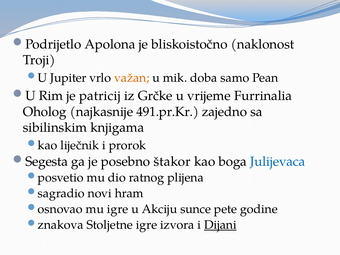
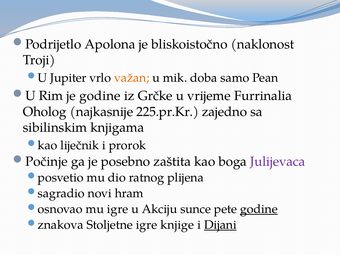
je patricij: patricij -> godine
491.pr.Kr: 491.pr.Kr -> 225.pr.Kr
Segesta: Segesta -> Počinje
štakor: štakor -> zaštita
Julijevaca colour: blue -> purple
godine at (259, 209) underline: none -> present
izvora: izvora -> knjige
